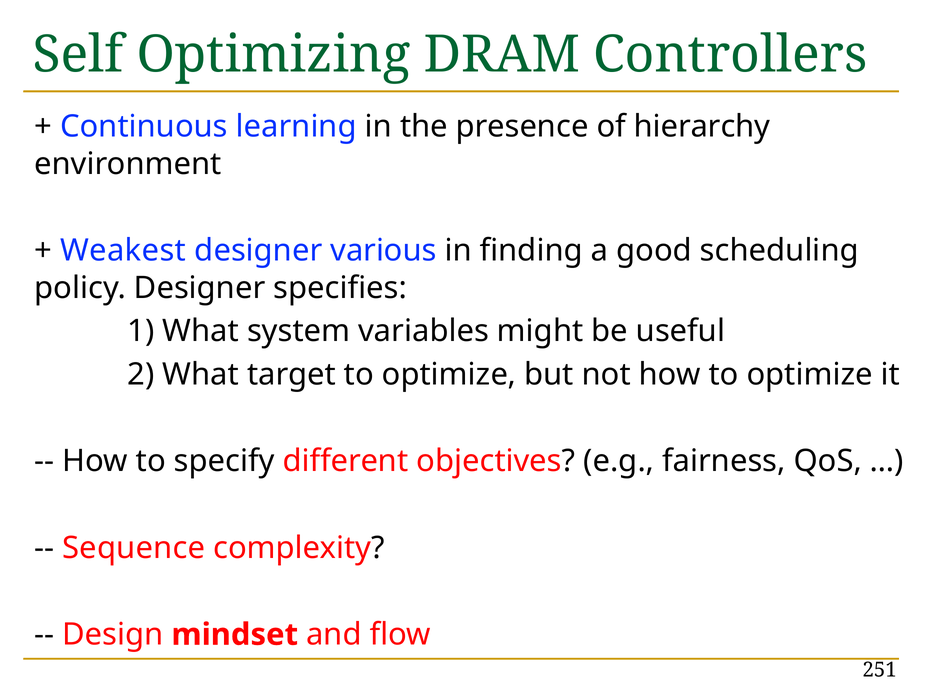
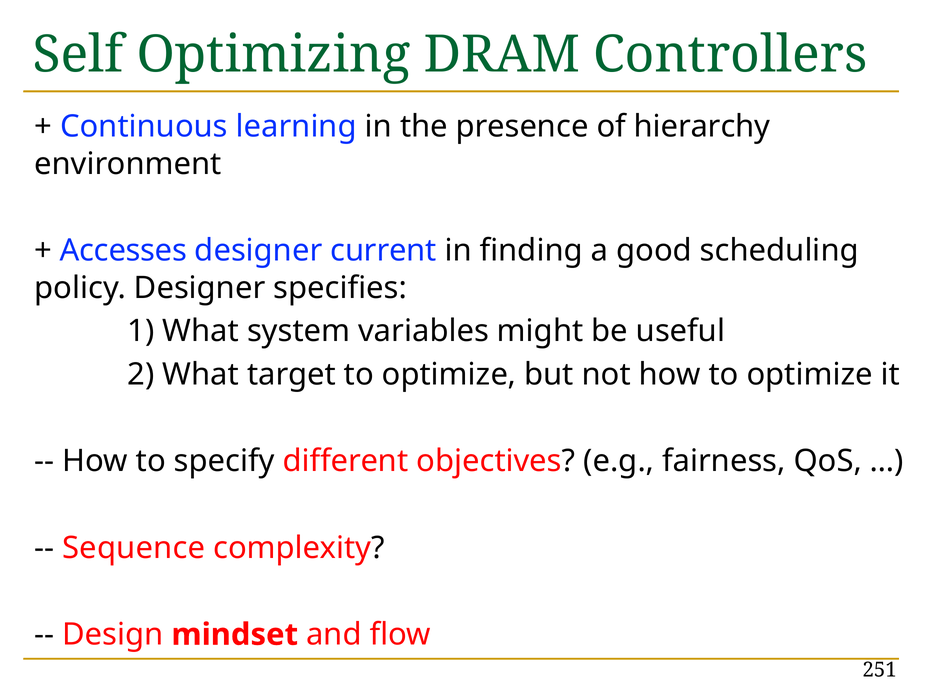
Weakest: Weakest -> Accesses
various: various -> current
